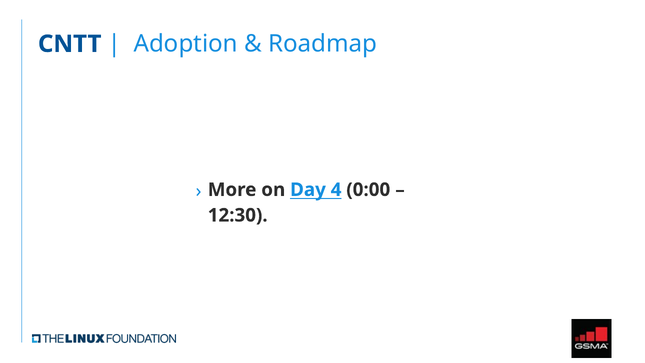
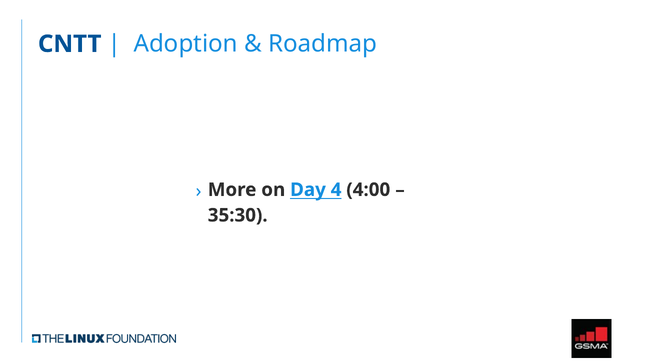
0:00: 0:00 -> 4:00
12:30: 12:30 -> 35:30
